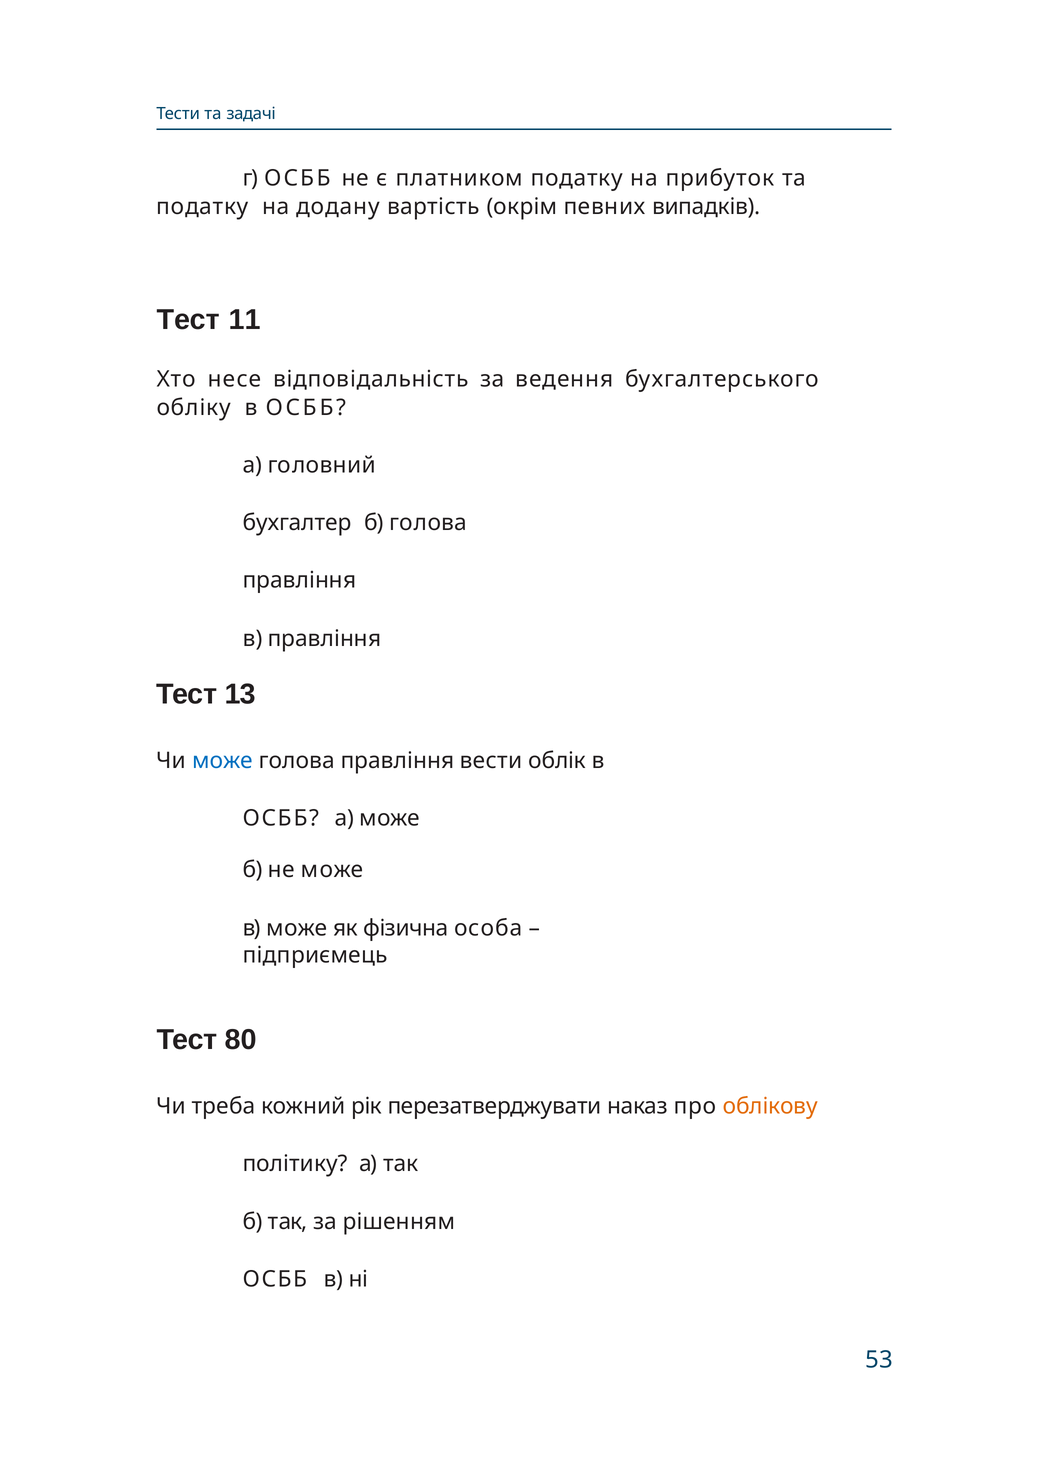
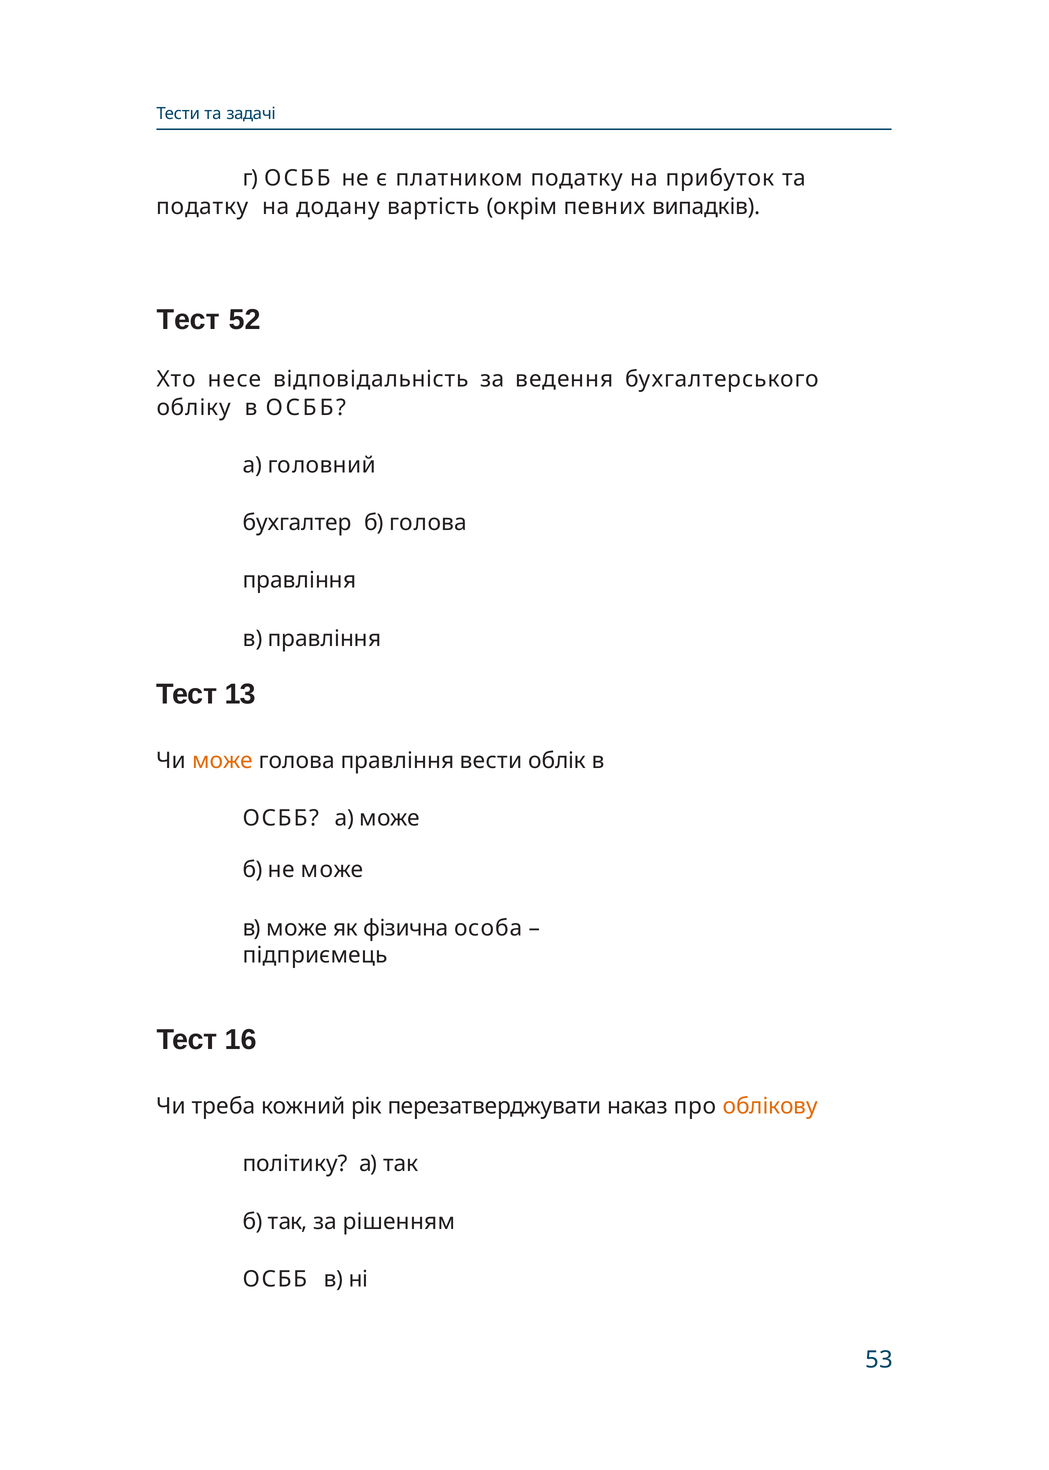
11: 11 -> 52
може at (222, 761) colour: blue -> orange
80: 80 -> 16
